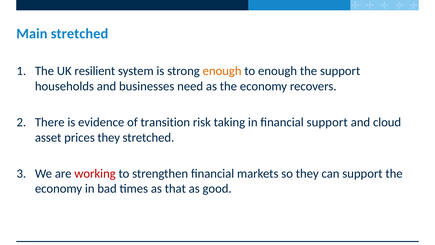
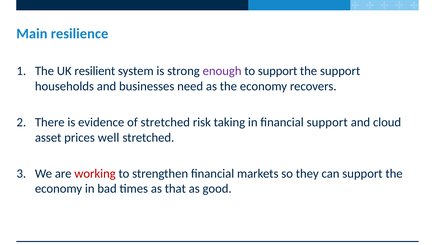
Main stretched: stretched -> resilience
enough at (222, 71) colour: orange -> purple
to enough: enough -> support
of transition: transition -> stretched
prices they: they -> well
